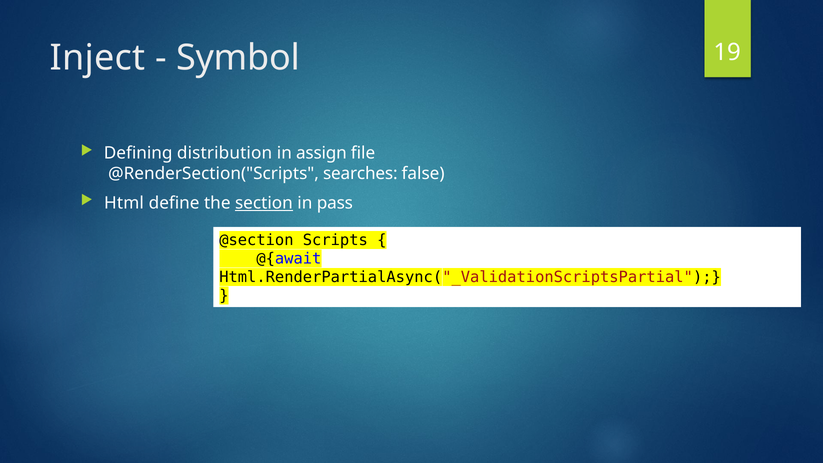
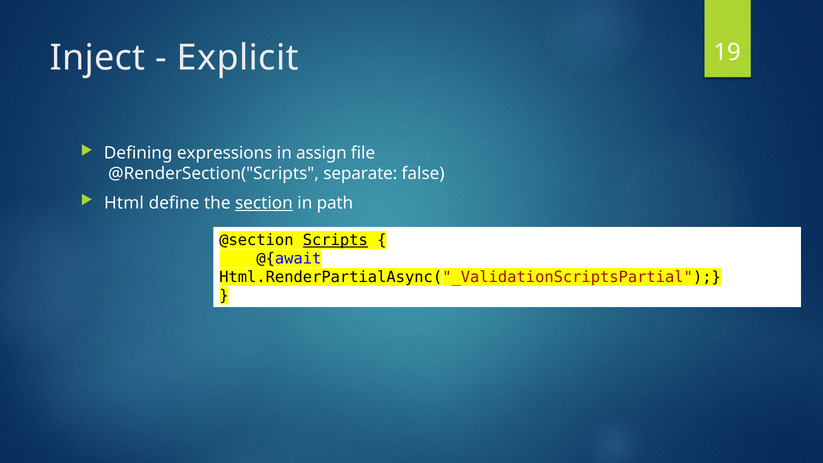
Symbol: Symbol -> Explicit
distribution: distribution -> expressions
searches: searches -> separate
pass: pass -> path
Scripts underline: none -> present
